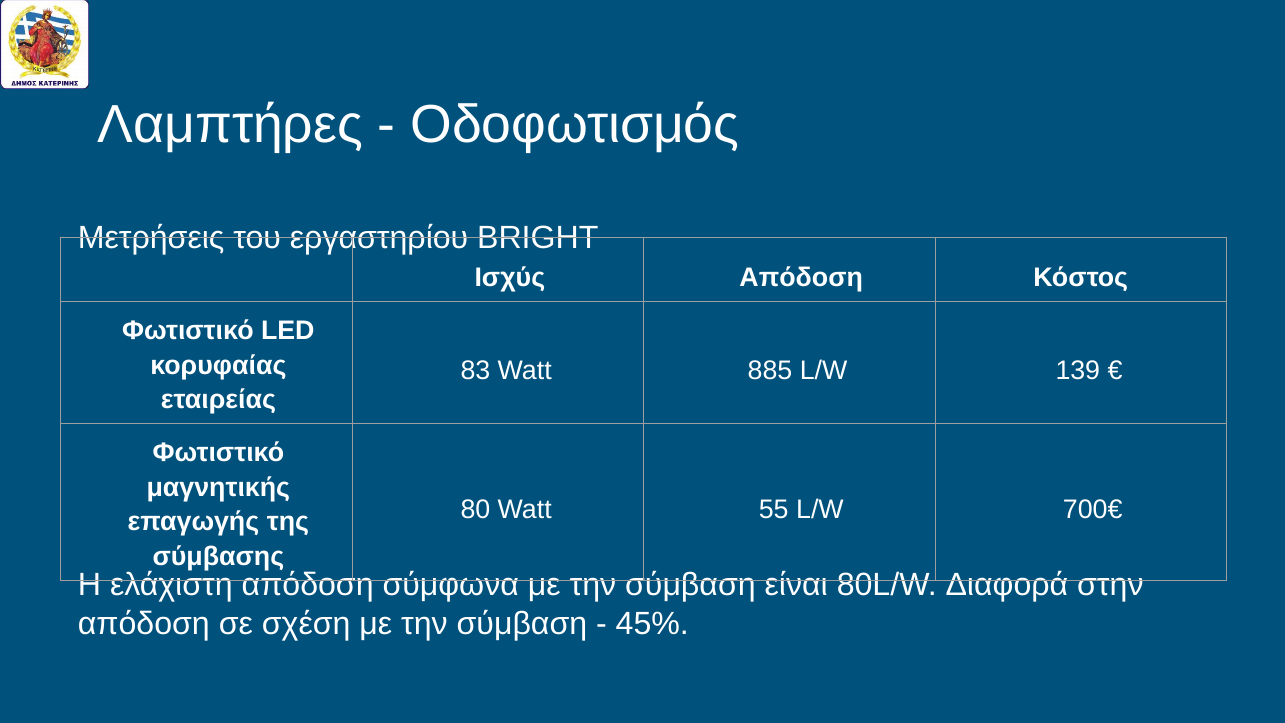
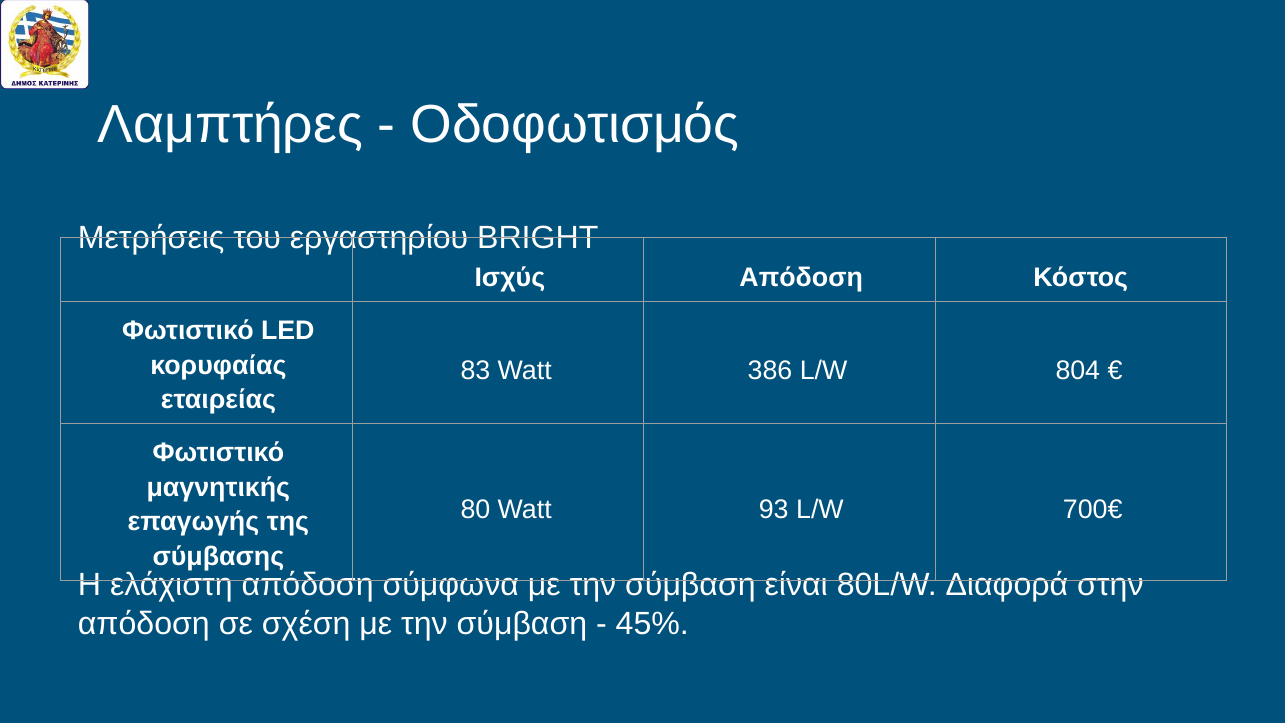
885: 885 -> 386
139: 139 -> 804
55: 55 -> 93
